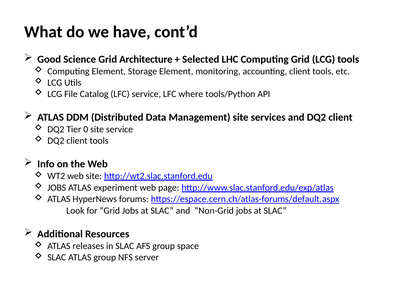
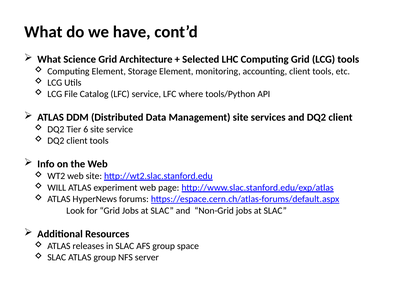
Good at (49, 59): Good -> What
0: 0 -> 6
JOBS at (57, 188): JOBS -> WILL
